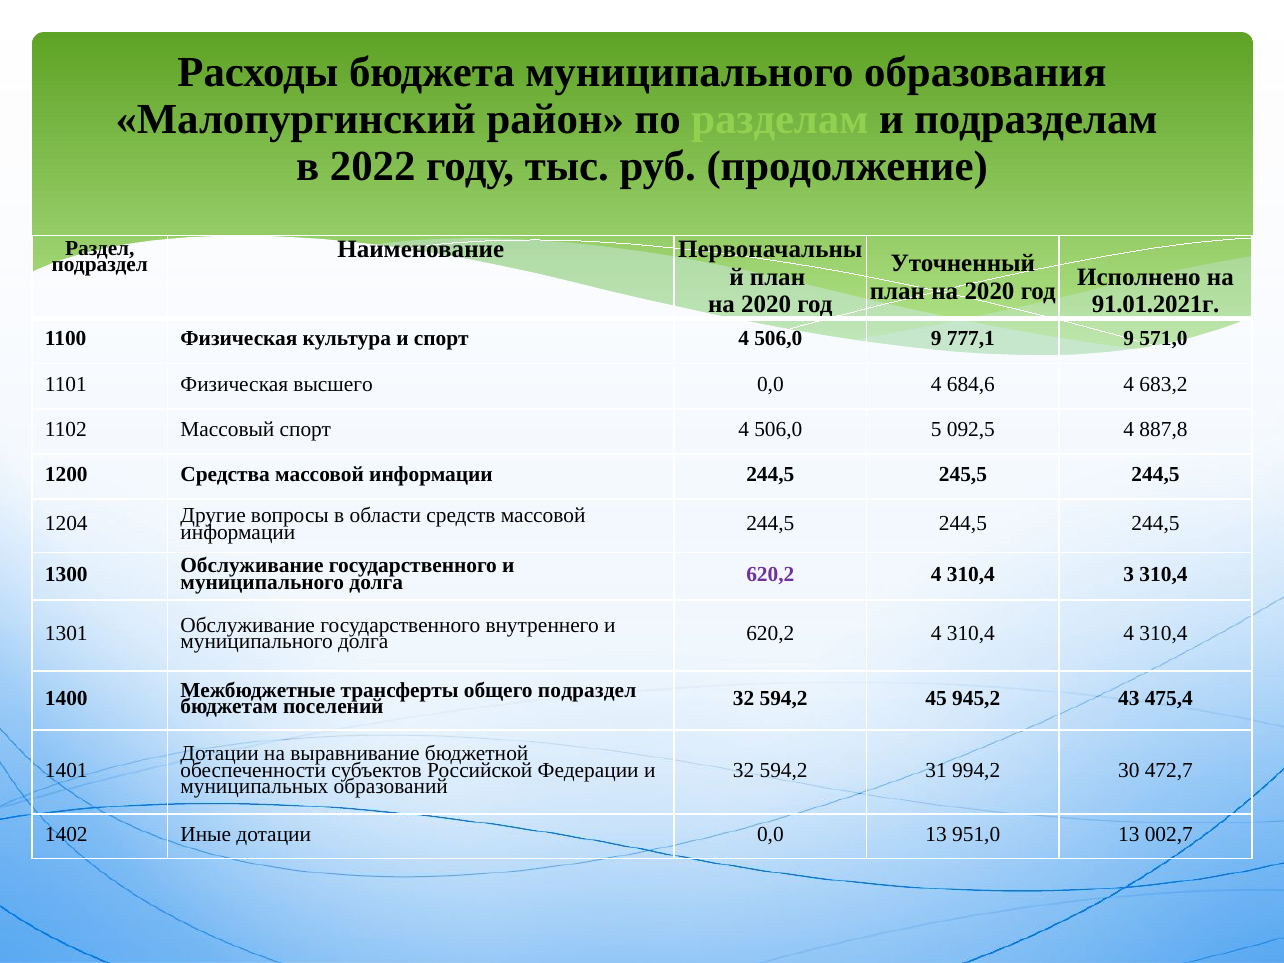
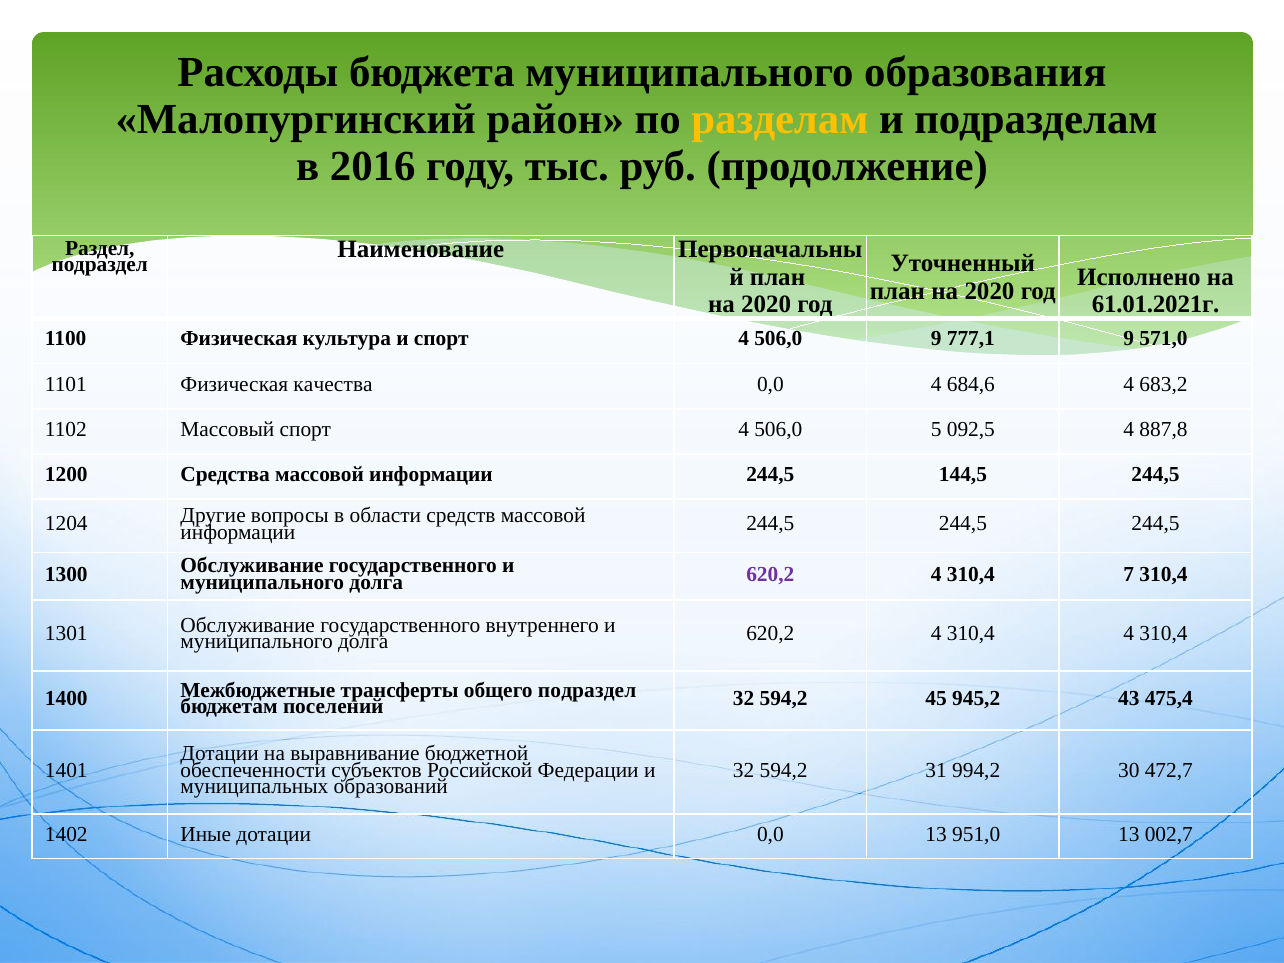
разделам colour: light green -> yellow
2022: 2022 -> 2016
91.01.2021г: 91.01.2021г -> 61.01.2021г
высшего: высшего -> качества
245,5: 245,5 -> 144,5
3: 3 -> 7
